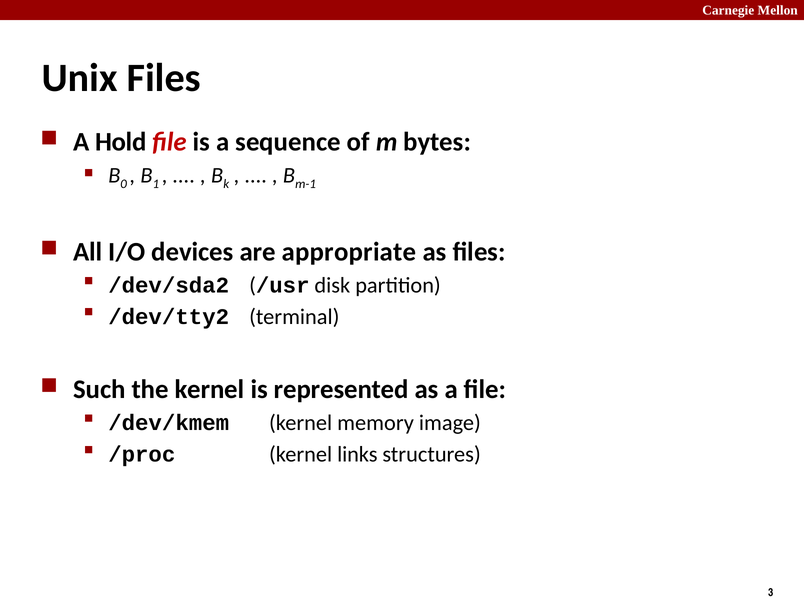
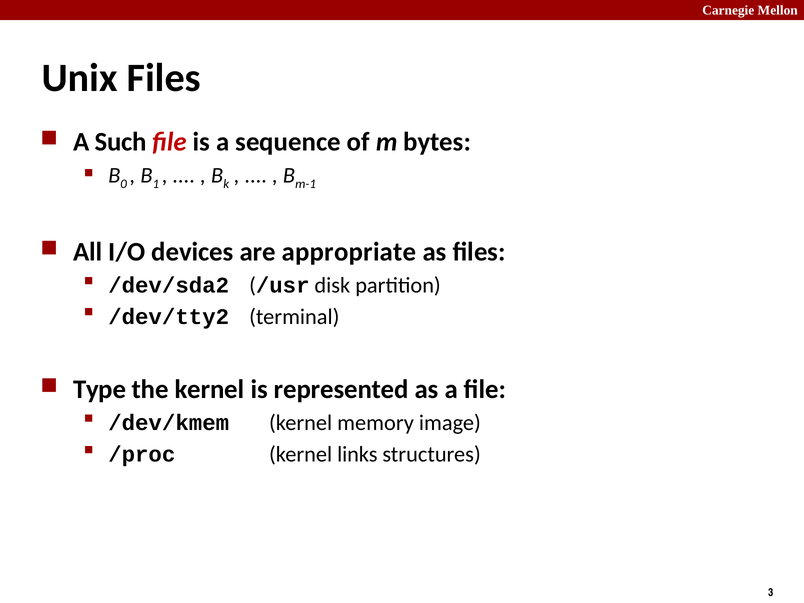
Hold: Hold -> Such
Such: Such -> Type
